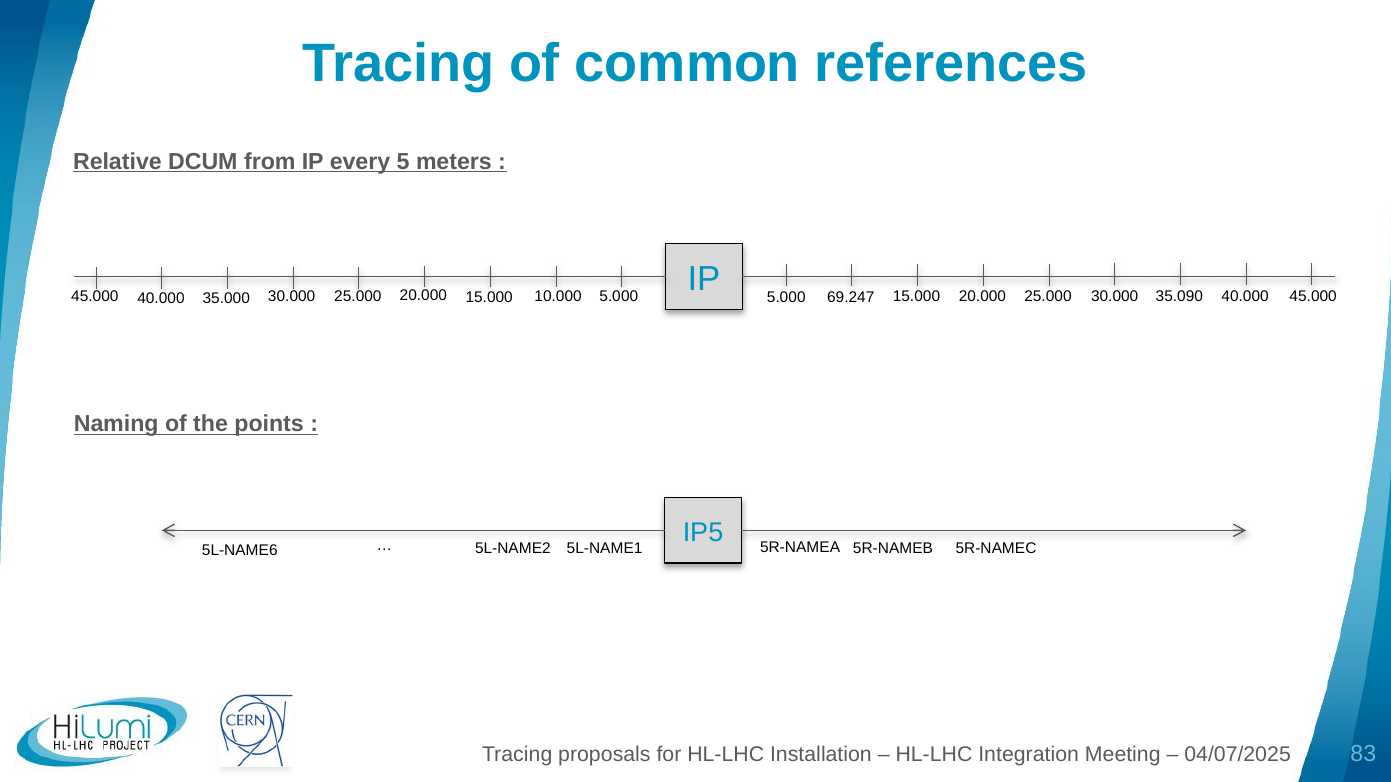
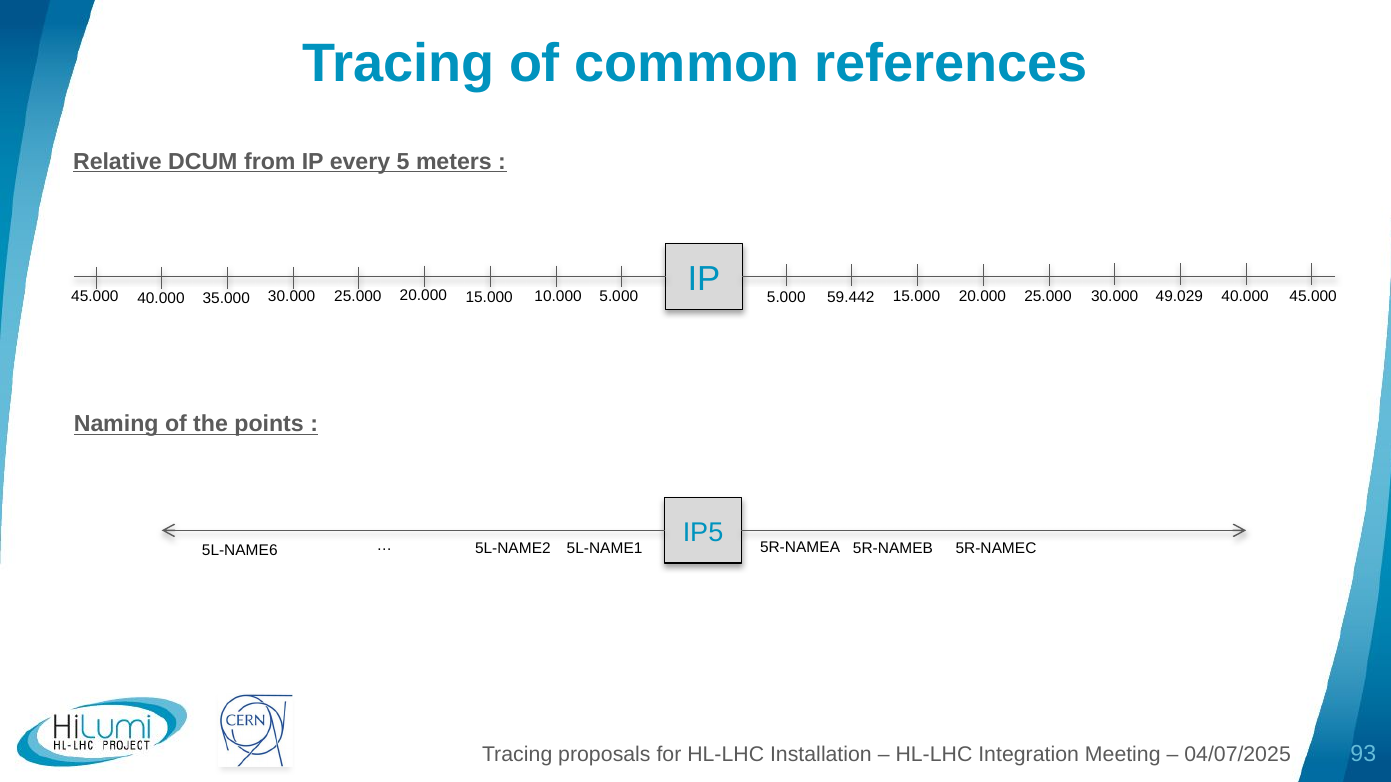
69.247: 69.247 -> 59.442
35.090: 35.090 -> 49.029
83: 83 -> 93
